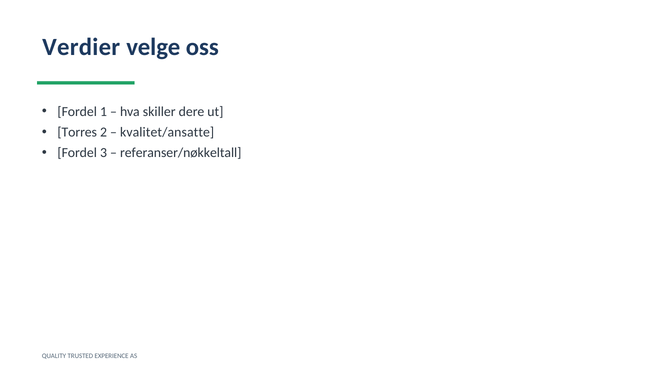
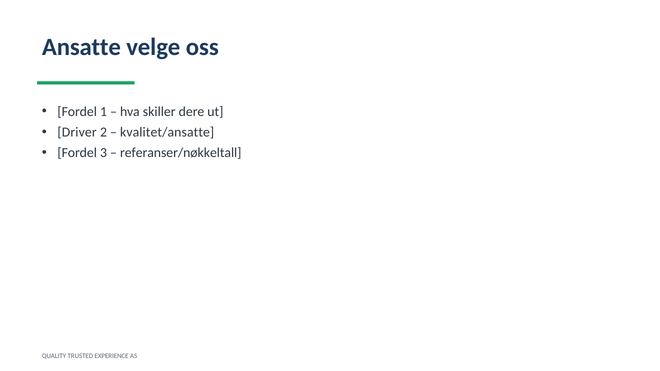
Verdier: Verdier -> Ansatte
Torres: Torres -> Driver
